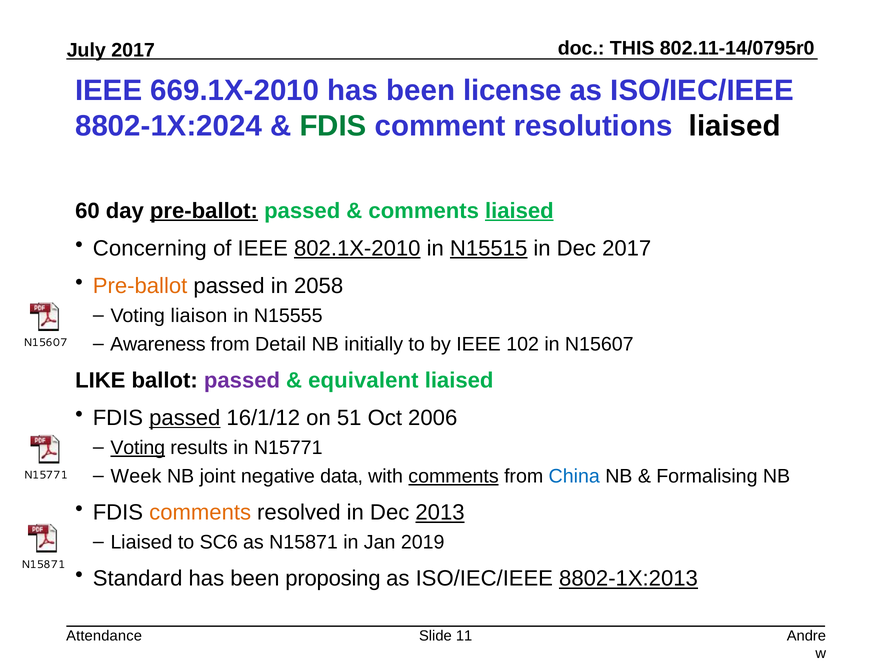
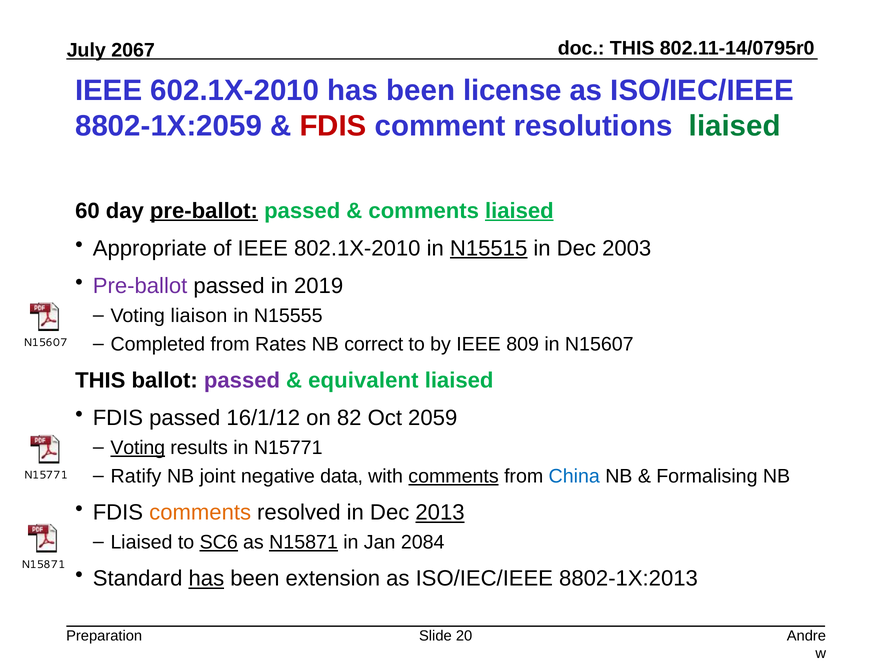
2017 at (133, 50): 2017 -> 2067
669.1X-2010: 669.1X-2010 -> 602.1X-2010
8802-1X:2024: 8802-1X:2024 -> 8802-1X:2059
FDIS at (333, 126) colour: green -> red
liaised at (735, 126) colour: black -> green
Concerning: Concerning -> Appropriate
802.1X-2010 underline: present -> none
Dec 2017: 2017 -> 2003
Pre-ballot at (140, 286) colour: orange -> purple
2058: 2058 -> 2019
Awareness: Awareness -> Completed
Detail: Detail -> Rates
initially: initially -> correct
102: 102 -> 809
LIKE at (100, 380): LIKE -> THIS
passed at (185, 418) underline: present -> none
51: 51 -> 82
2006: 2006 -> 2059
Week: Week -> Ratify
SC6 underline: none -> present
N15871 at (304, 542) underline: none -> present
2019: 2019 -> 2084
has at (206, 579) underline: none -> present
proposing: proposing -> extension
8802-1X:2013 underline: present -> none
Attendance: Attendance -> Preparation
11: 11 -> 20
